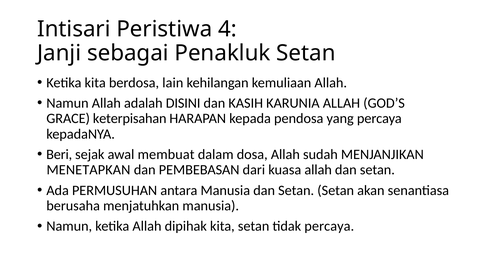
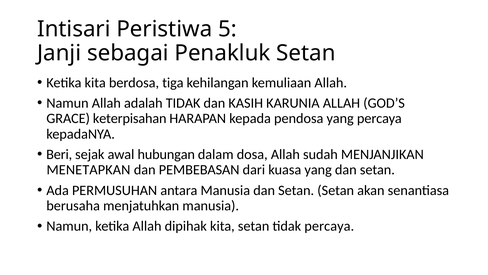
4: 4 -> 5
lain: lain -> tiga
adalah DISINI: DISINI -> TIDAK
membuat: membuat -> hubungan
kuasa allah: allah -> yang
